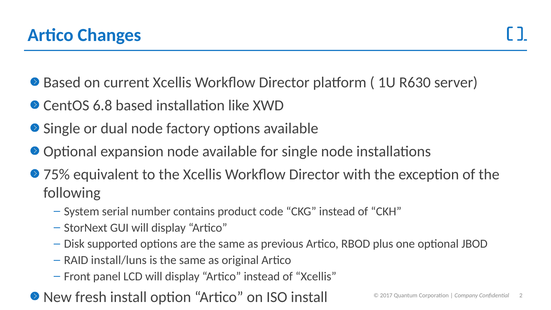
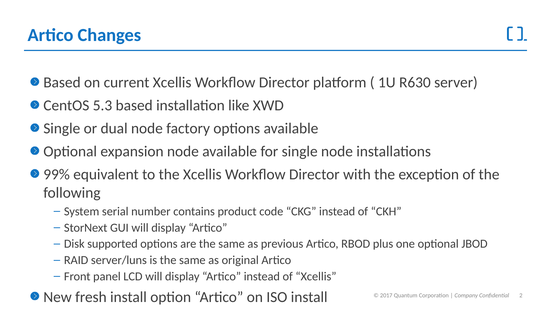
6.8: 6.8 -> 5.3
75%: 75% -> 99%
install/luns: install/luns -> server/luns
